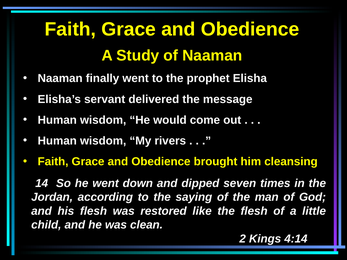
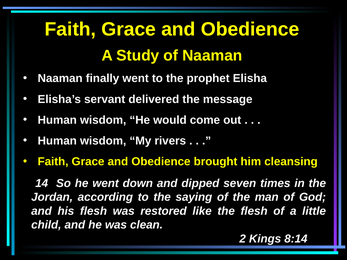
4:14: 4:14 -> 8:14
